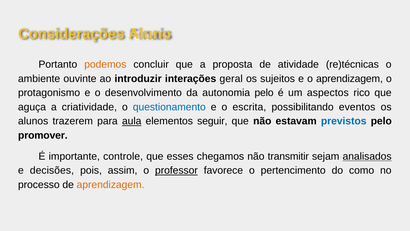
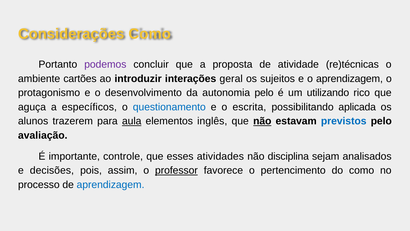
Considerações Aluno: Aluno -> Como
podemos colour: orange -> purple
ouvinte: ouvinte -> cartões
aspectos: aspectos -> utilizando
criatividade: criatividade -> específicos
eventos: eventos -> aplicada
seguir: seguir -> inglês
não at (262, 121) underline: none -> present
promover: promover -> avaliação
chegamos: chegamos -> atividades
transmitir: transmitir -> disciplina
analisados underline: present -> none
aprendizagem at (111, 184) colour: orange -> blue
